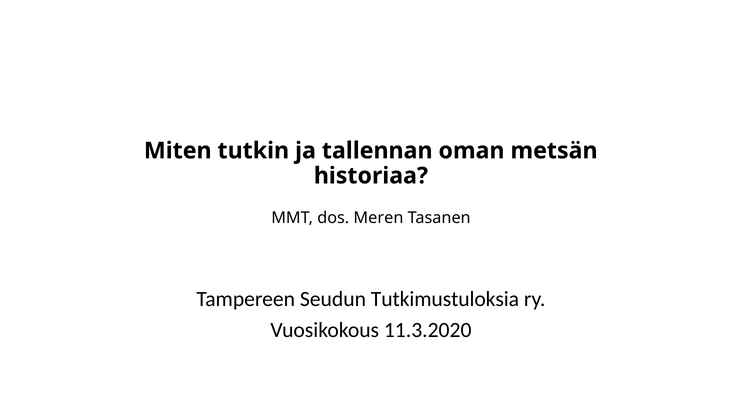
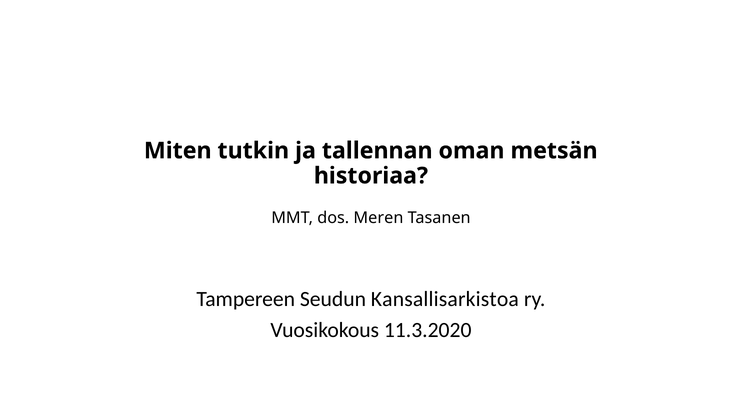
Tutkimustuloksia: Tutkimustuloksia -> Kansallisarkistoa
